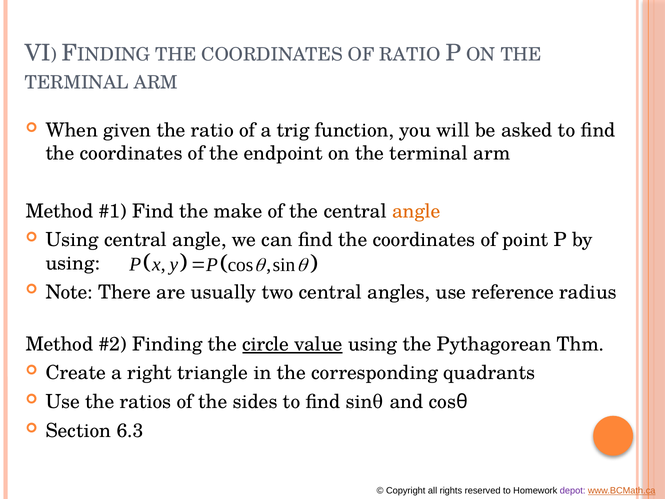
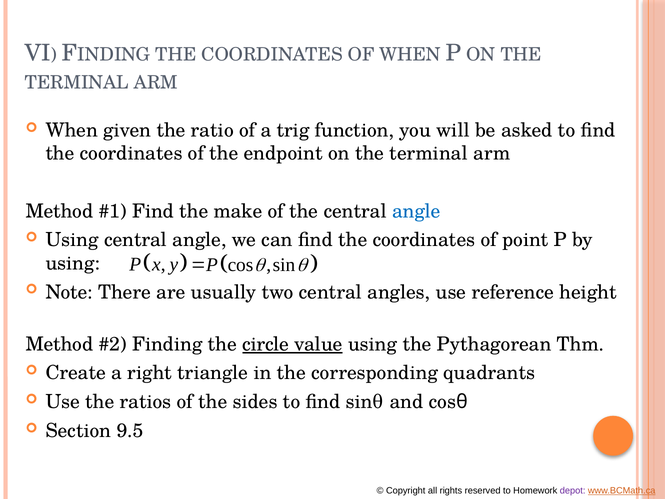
OF RATIO: RATIO -> WHEN
angle at (416, 211) colour: orange -> blue
radius: radius -> height
6.3: 6.3 -> 9.5
